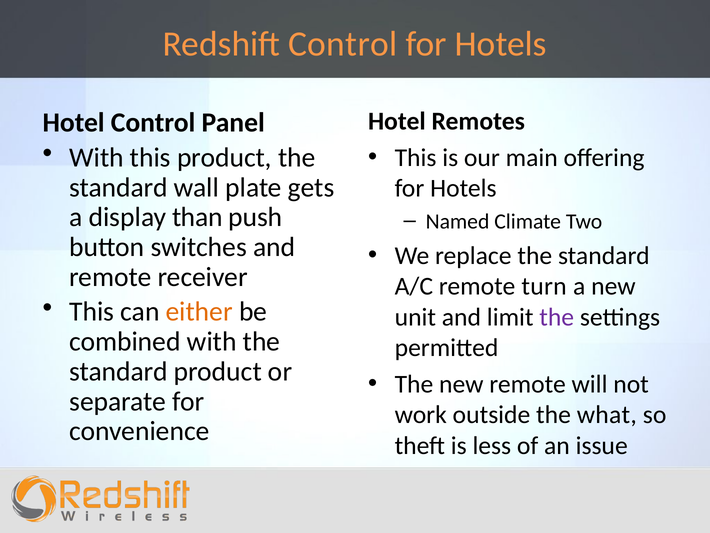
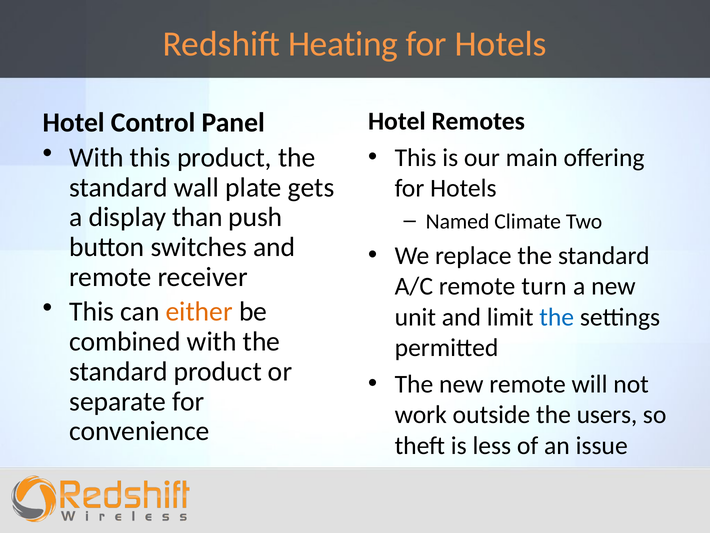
Redshift Control: Control -> Heating
the at (557, 317) colour: purple -> blue
what: what -> users
